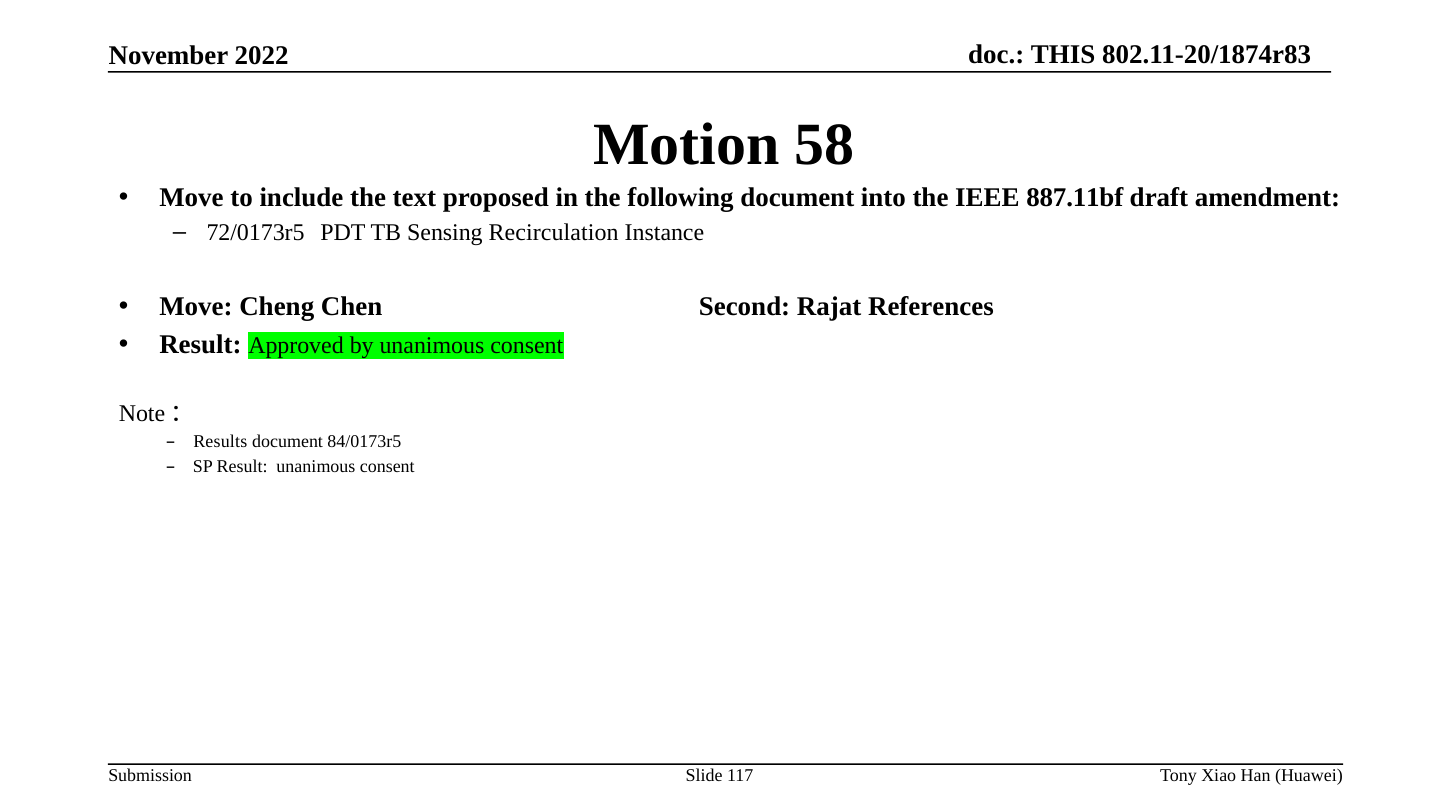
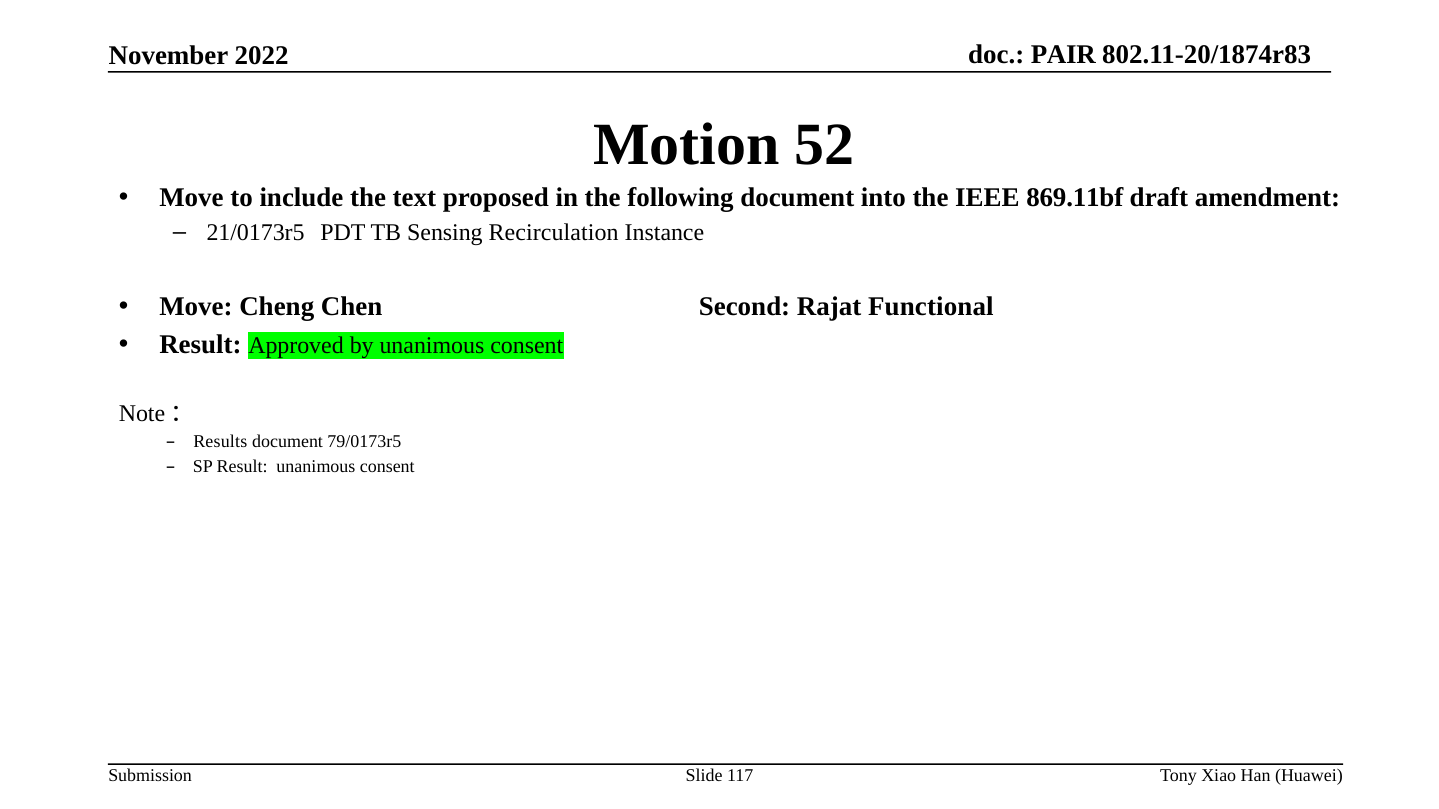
THIS: THIS -> PAIR
58: 58 -> 52
887.11bf: 887.11bf -> 869.11bf
72/0173r5: 72/0173r5 -> 21/0173r5
References: References -> Functional
84/0173r5: 84/0173r5 -> 79/0173r5
